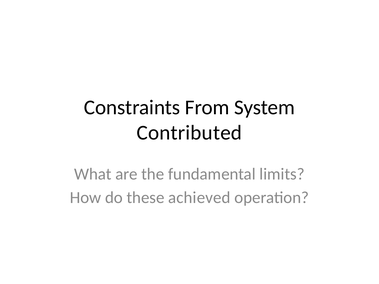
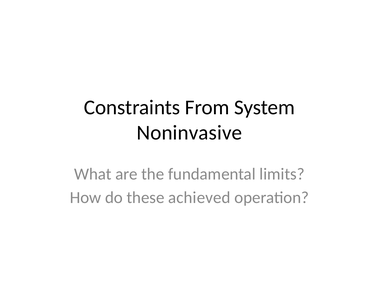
Contributed: Contributed -> Noninvasive
